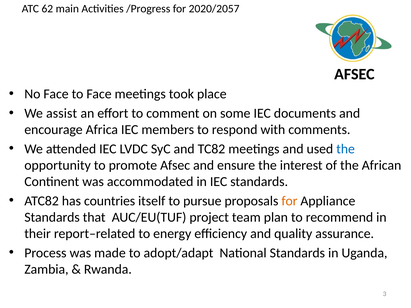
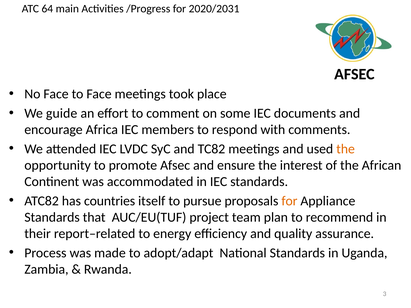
62: 62 -> 64
2020/2057: 2020/2057 -> 2020/2031
assist: assist -> guide
the at (346, 149) colour: blue -> orange
